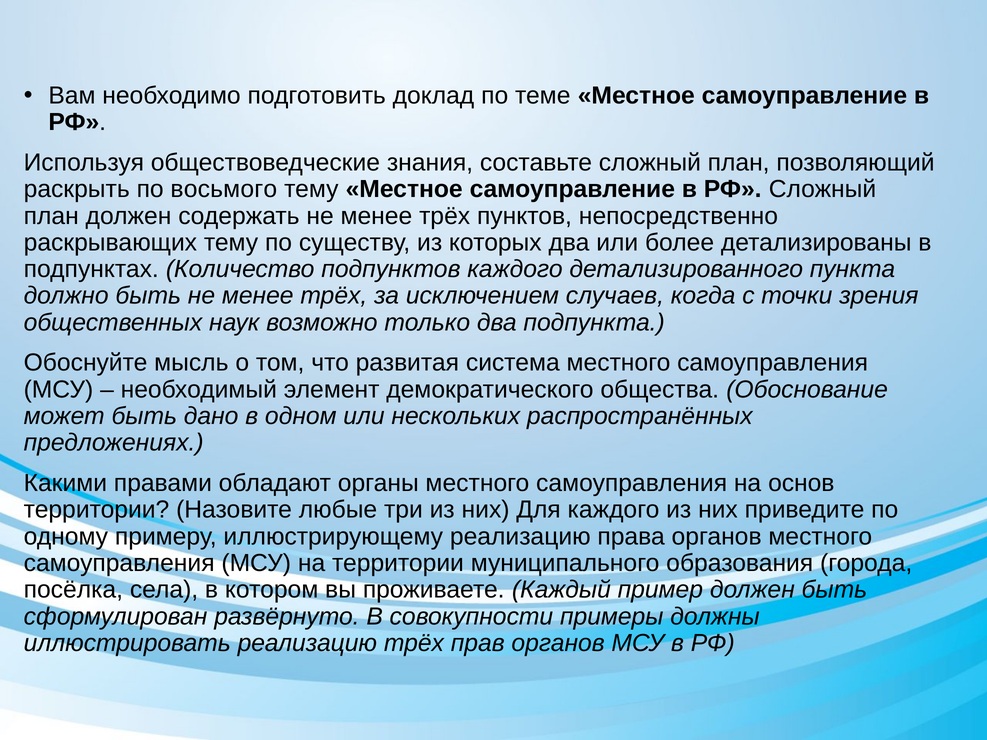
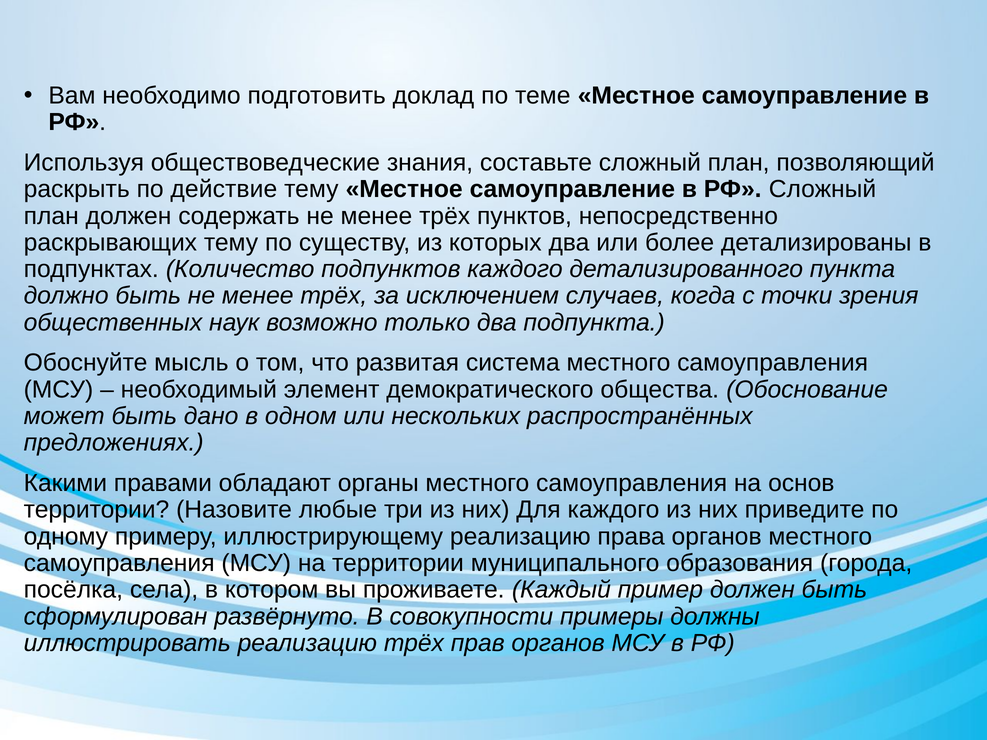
восьмого: восьмого -> действие
